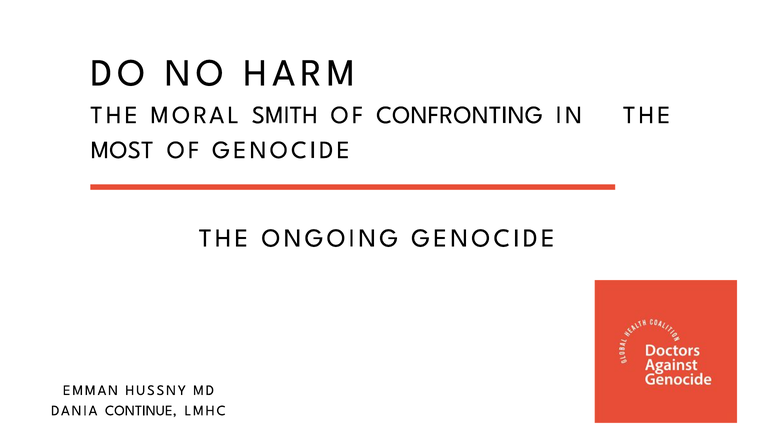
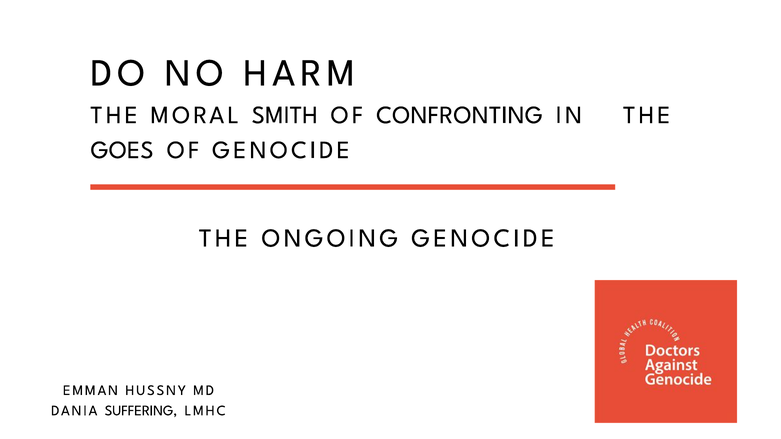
MOST: MOST -> GOES
CONTINUE: CONTINUE -> SUFFERING
